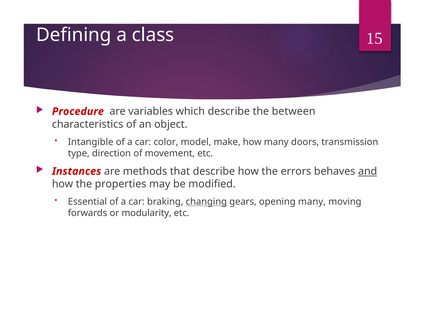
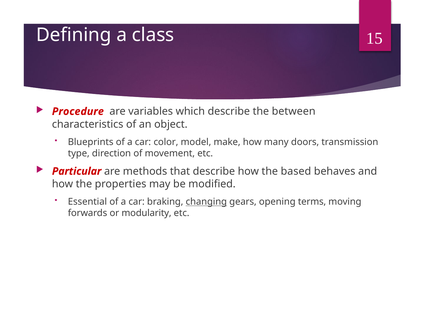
Intangible: Intangible -> Blueprints
Instances: Instances -> Particular
errors: errors -> based
and underline: present -> none
opening many: many -> terms
